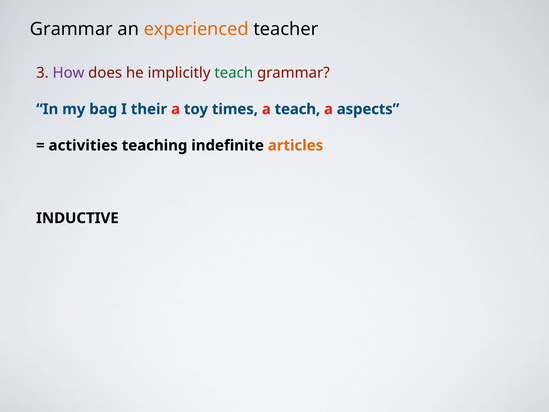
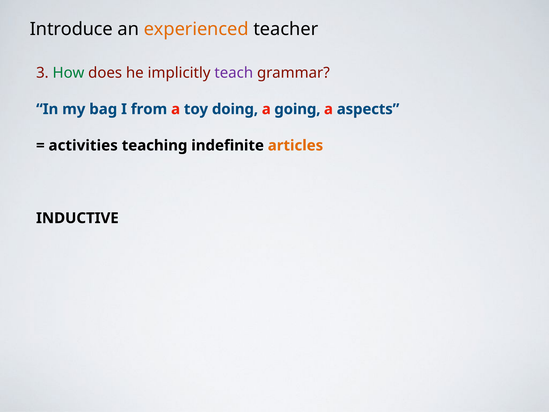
Grammar at (71, 29): Grammar -> Introduce
How colour: purple -> green
teach at (234, 73) colour: green -> purple
their: their -> from
times: times -> doing
a teach: teach -> going
